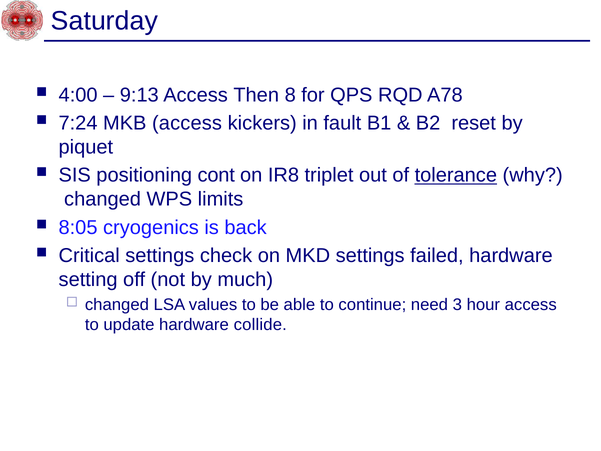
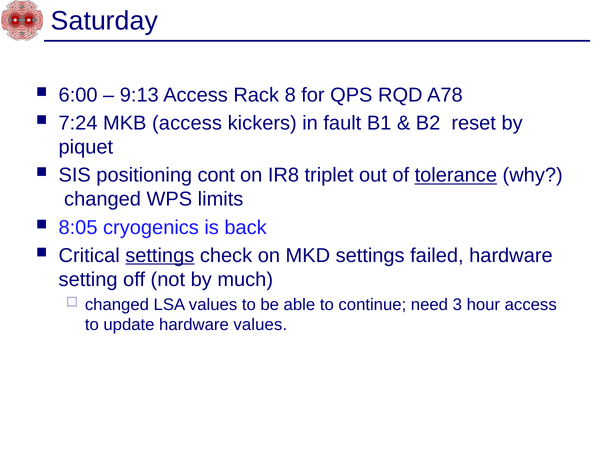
4:00: 4:00 -> 6:00
Then: Then -> Rack
settings at (160, 255) underline: none -> present
hardware collide: collide -> values
